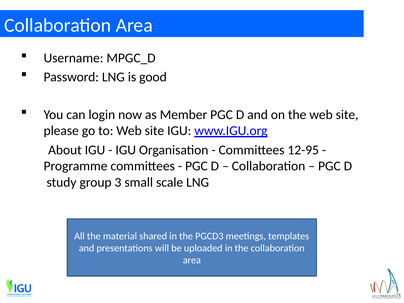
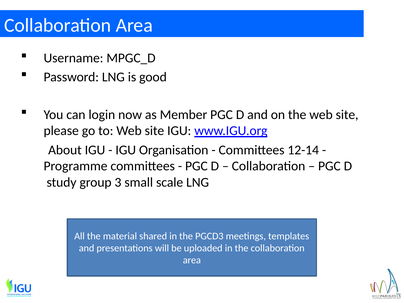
12-95: 12-95 -> 12-14
